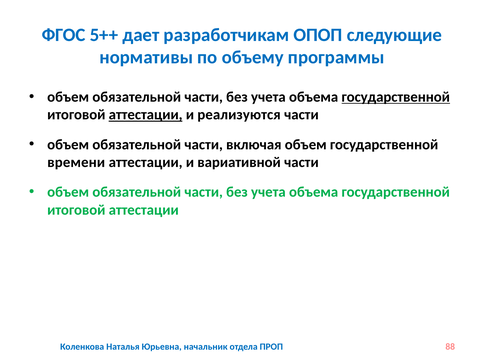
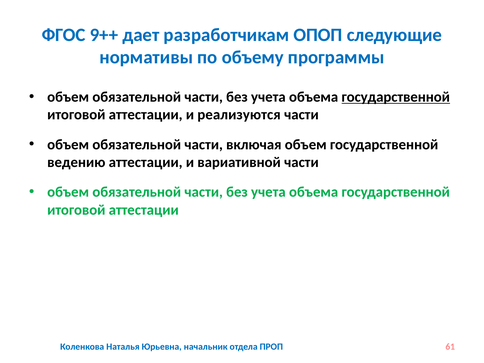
5++: 5++ -> 9++
аттестации at (146, 115) underline: present -> none
времени: времени -> ведению
88: 88 -> 61
